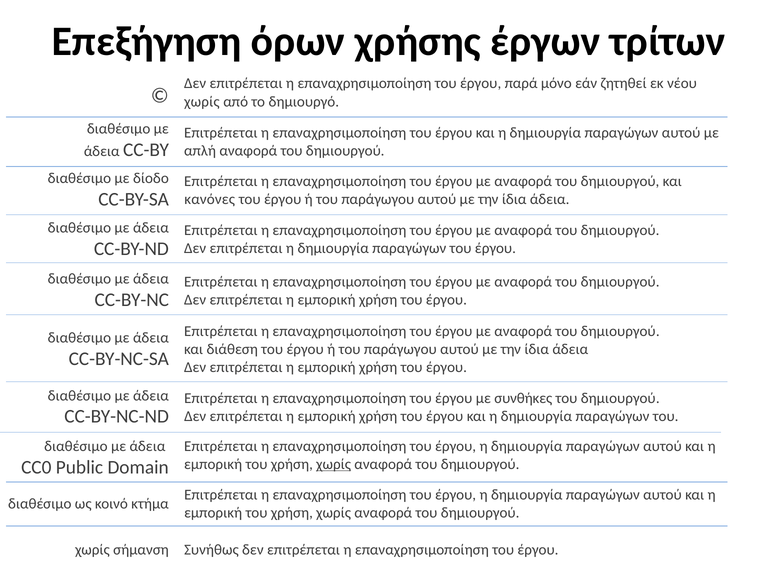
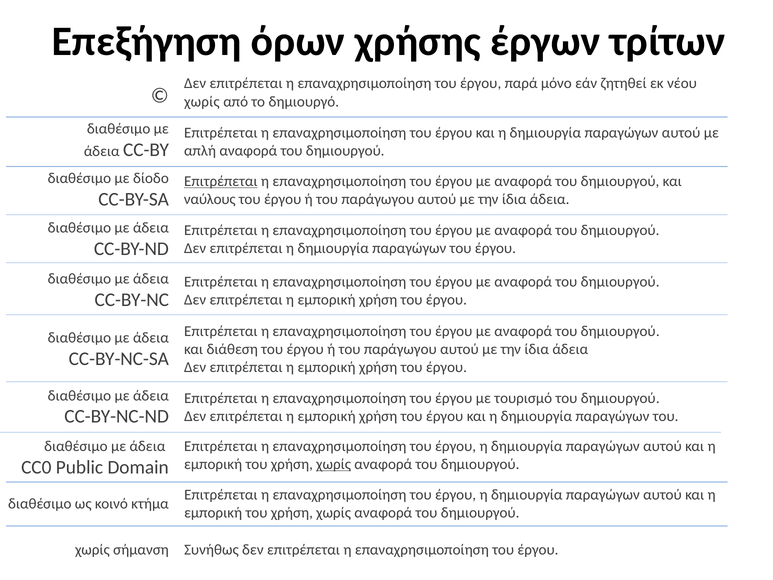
Επιτρέπεται at (221, 181) underline: none -> present
κανόνες: κανόνες -> ναύλους
συνθήκες: συνθήκες -> τουρισμό
